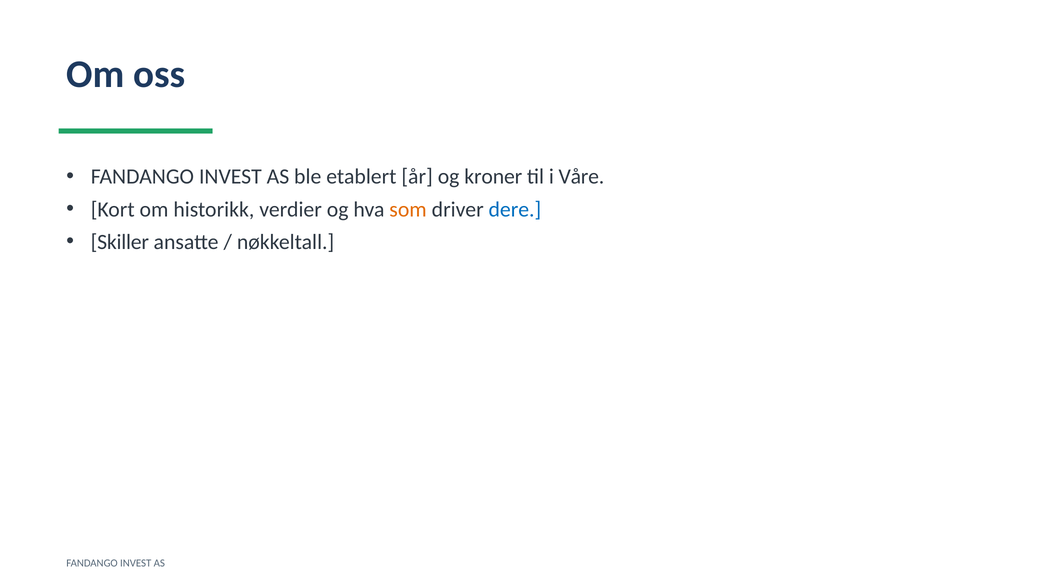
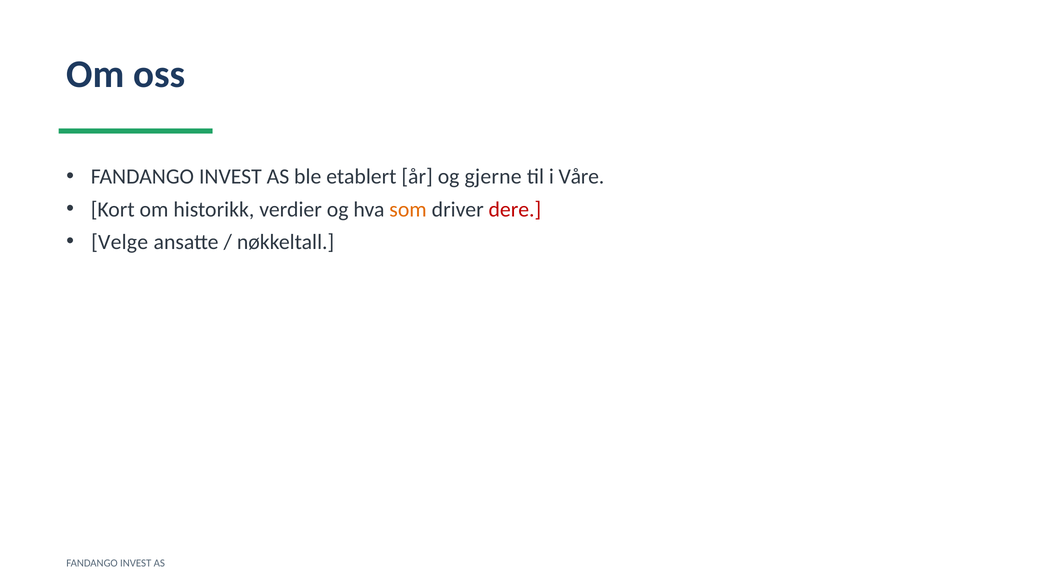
kroner: kroner -> gjerne
dere colour: blue -> red
Skiller: Skiller -> Velge
